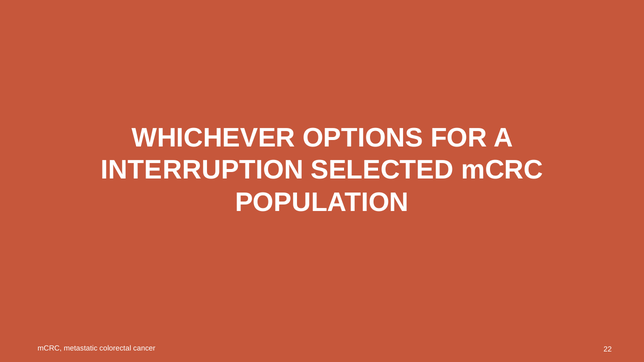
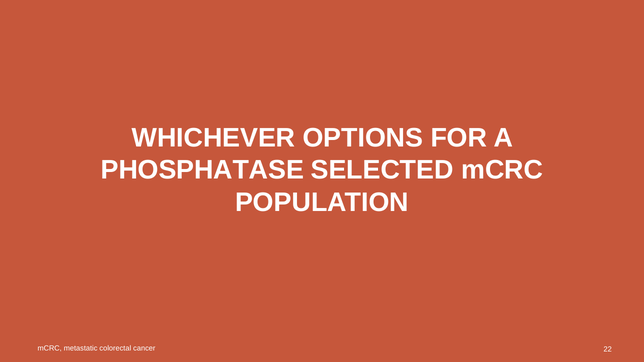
INTERRUPTION: INTERRUPTION -> PHOSPHATASE
